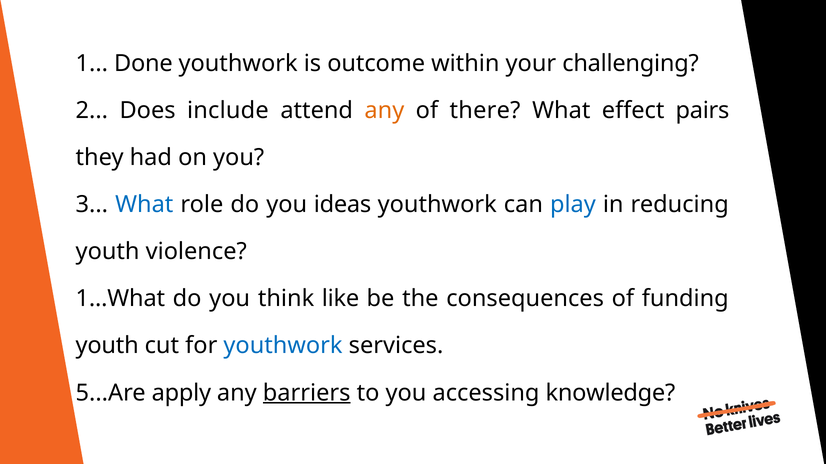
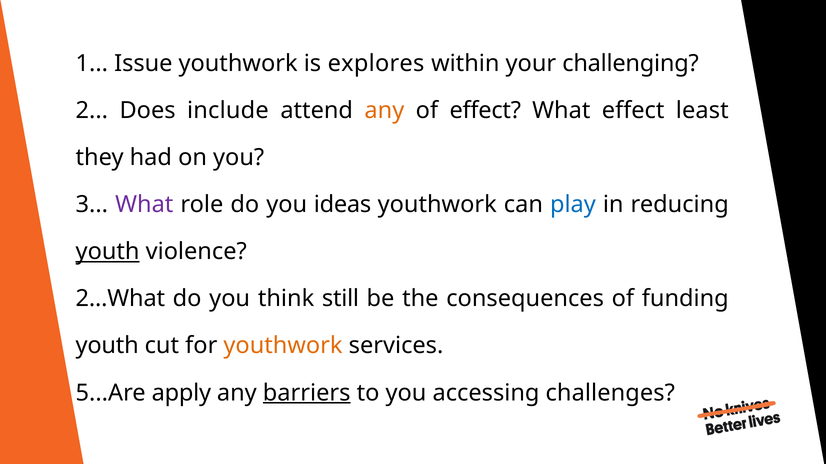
Done: Done -> Issue
outcome: outcome -> explores
of there: there -> effect
pairs: pairs -> least
What at (144, 205) colour: blue -> purple
youth at (108, 252) underline: none -> present
1...What: 1...What -> 2...What
like: like -> still
youthwork at (283, 346) colour: blue -> orange
knowledge: knowledge -> challenges
